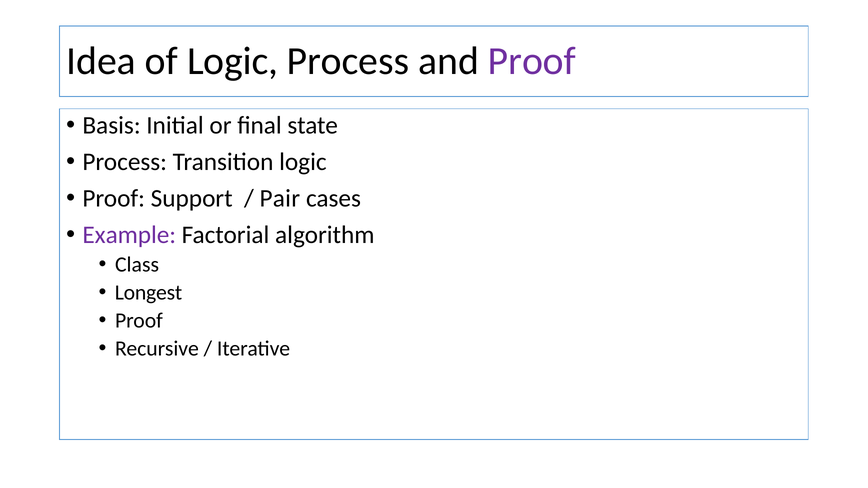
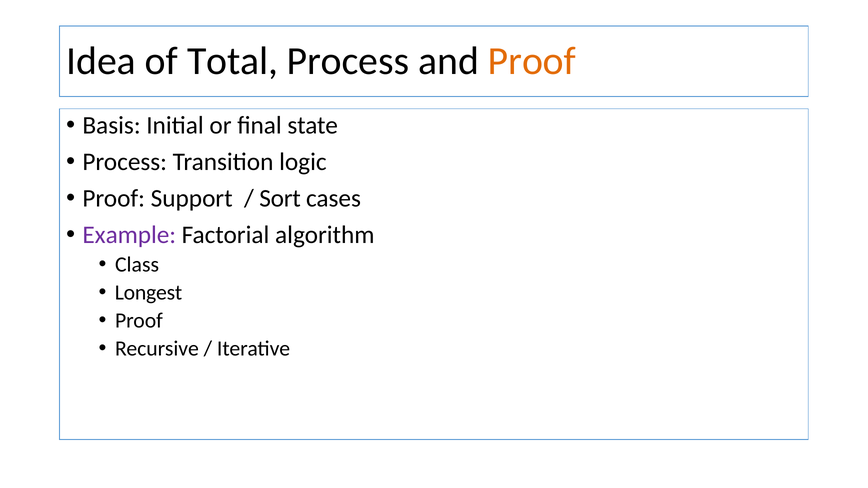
of Logic: Logic -> Total
Proof at (532, 61) colour: purple -> orange
Pair: Pair -> Sort
